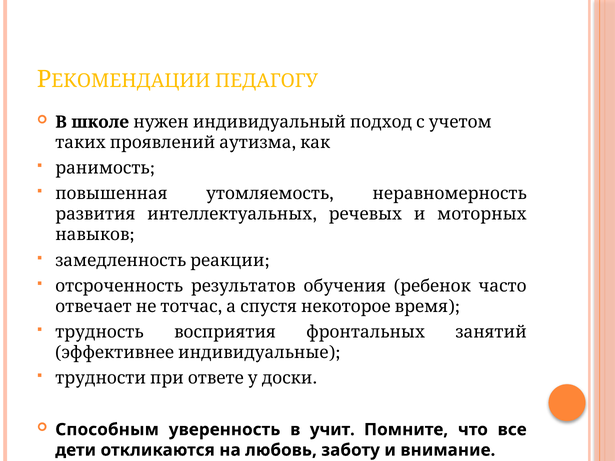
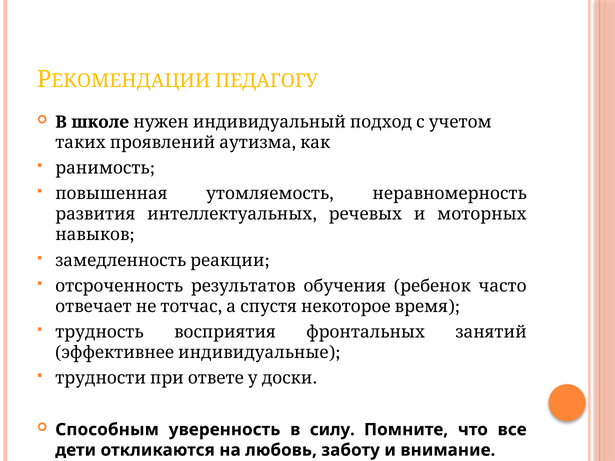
учит: учит -> силу
